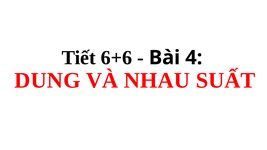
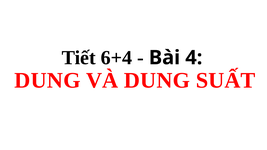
6+6: 6+6 -> 6+4
VÀ NHAU: NHAU -> DUNG
